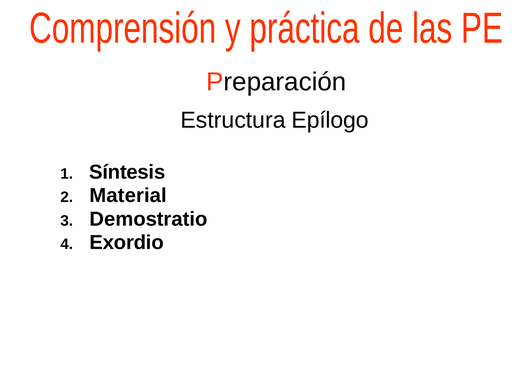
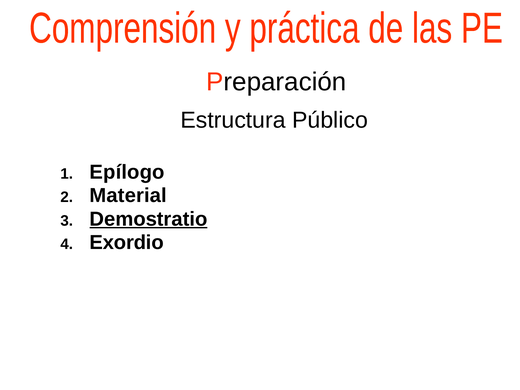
Epílogo: Epílogo -> Público
Síntesis: Síntesis -> Epílogo
Demostratio underline: none -> present
